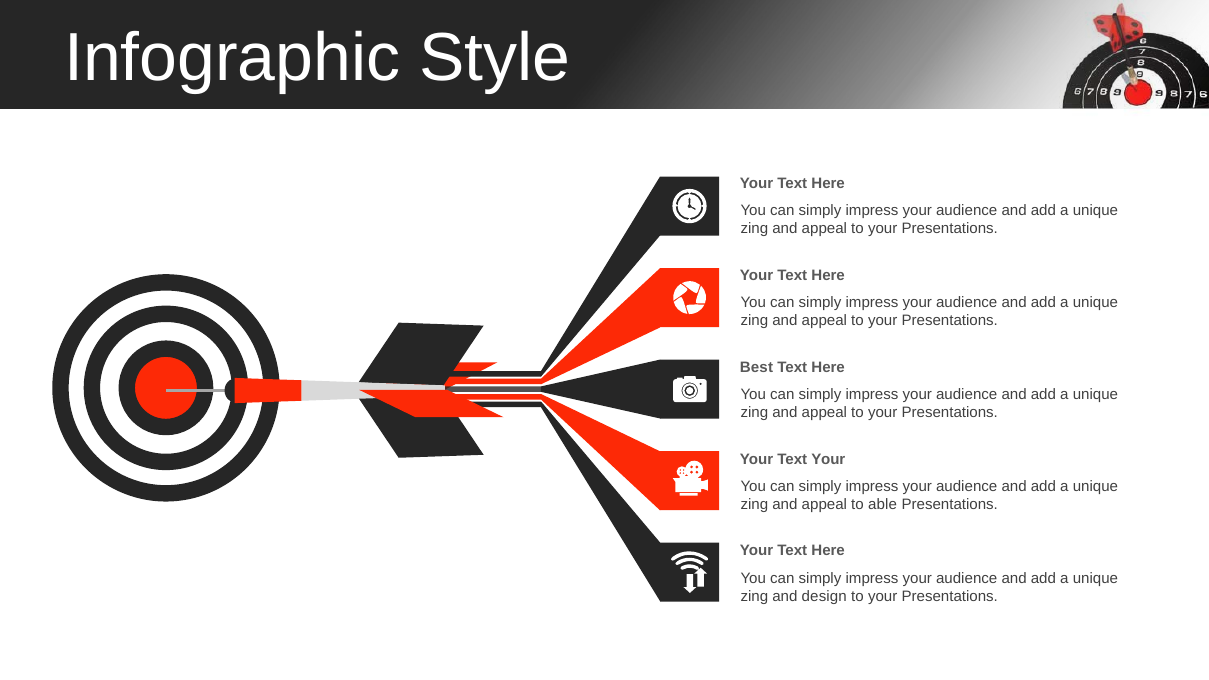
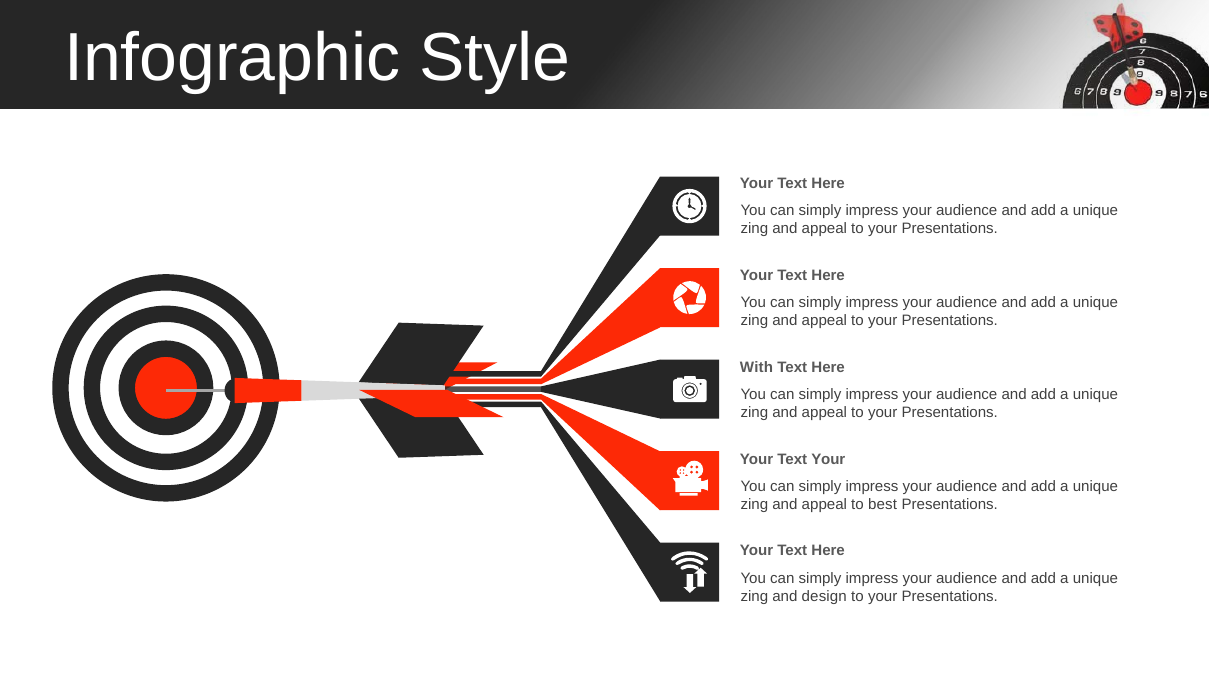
Best: Best -> With
able: able -> best
